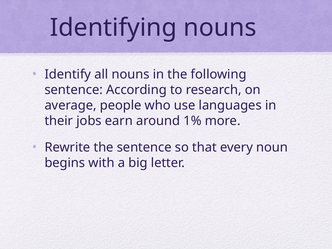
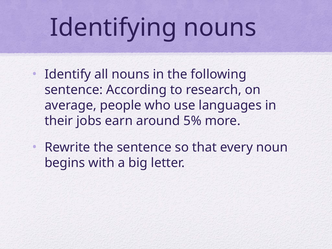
1%: 1% -> 5%
